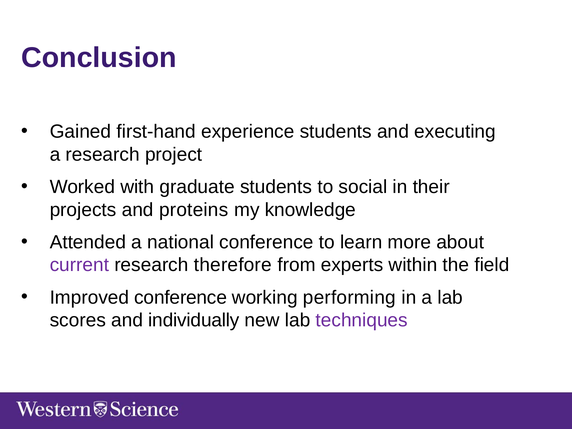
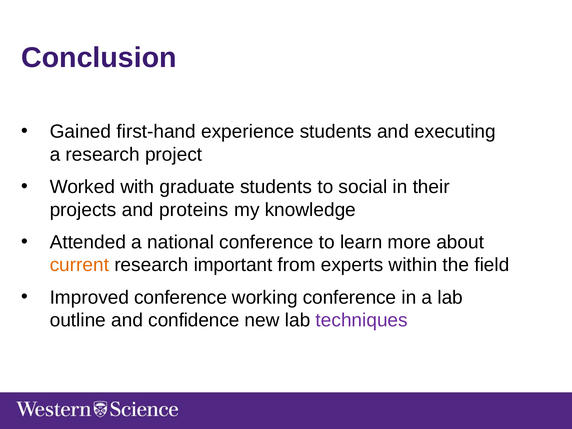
current colour: purple -> orange
therefore: therefore -> important
working performing: performing -> conference
scores: scores -> outline
individually: individually -> confidence
